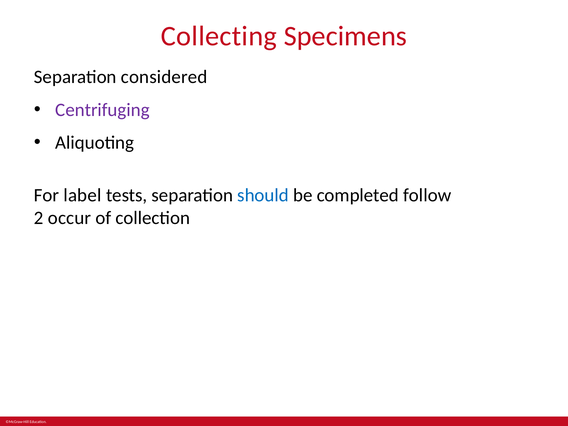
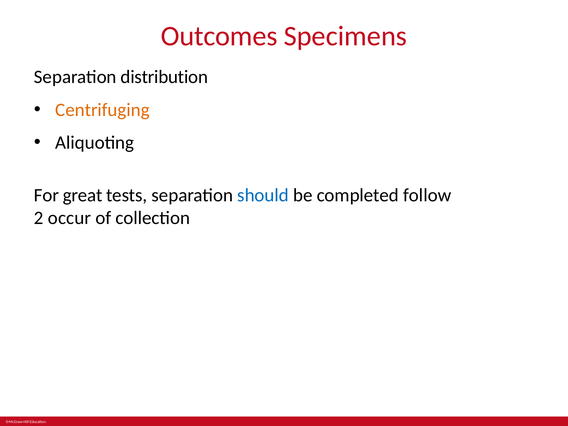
Collecting: Collecting -> Outcomes
considered: considered -> distribution
Centrifuging colour: purple -> orange
label: label -> great
